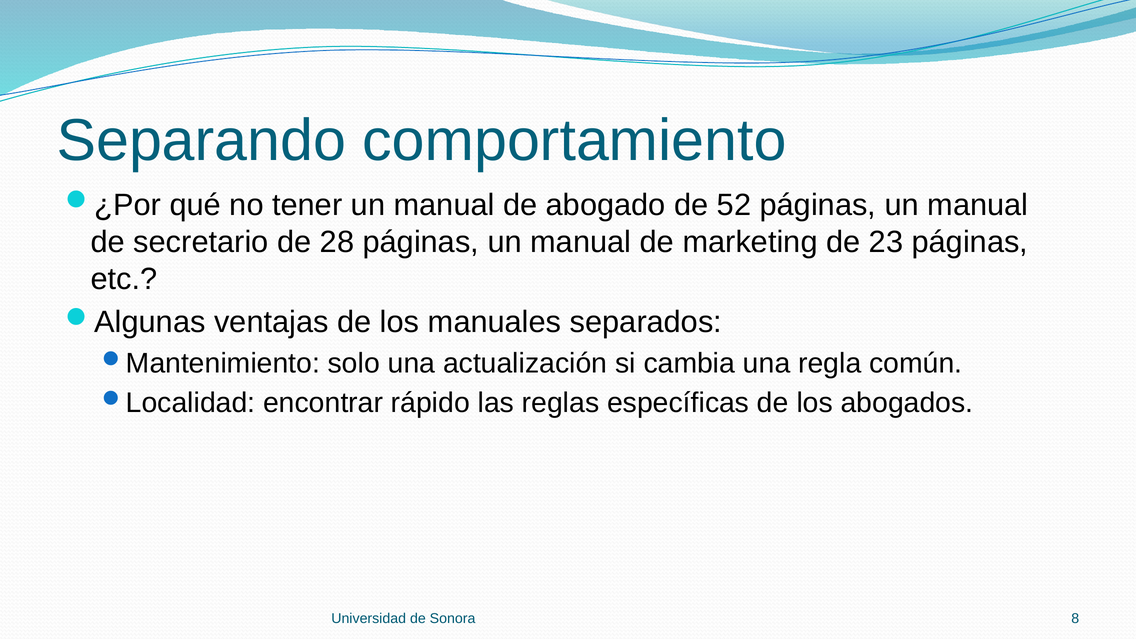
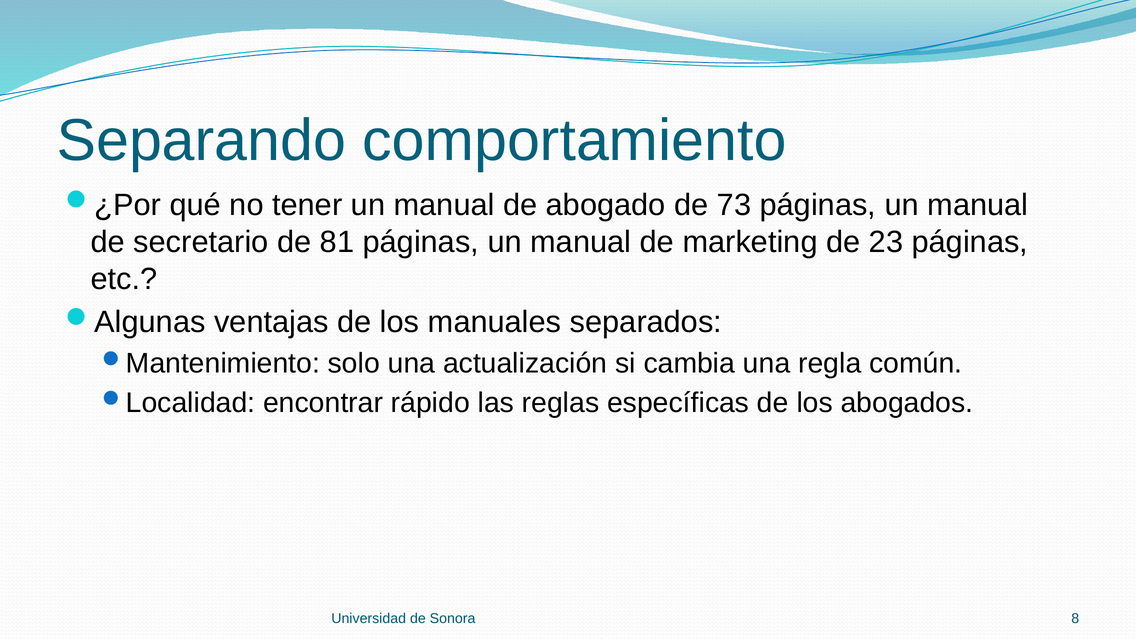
52: 52 -> 73
28: 28 -> 81
